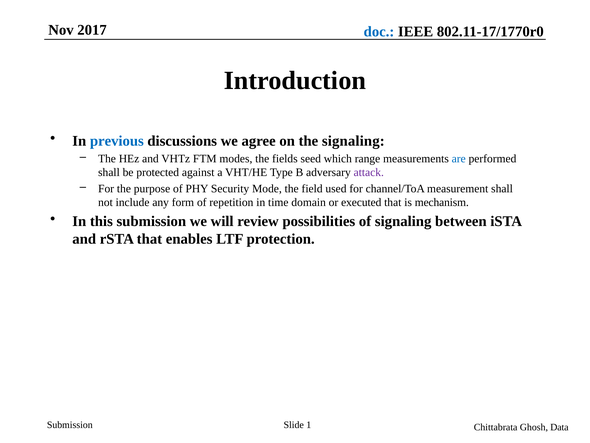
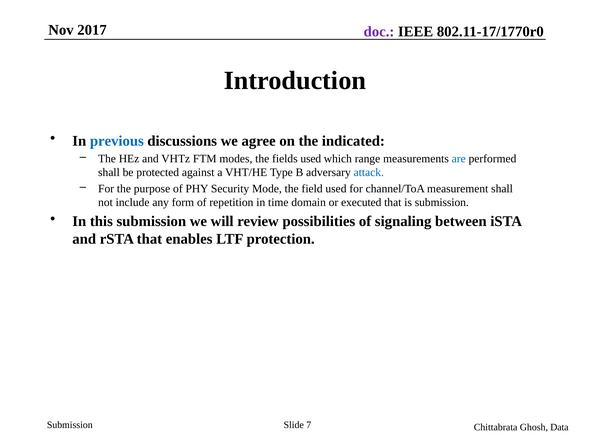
doc colour: blue -> purple
the signaling: signaling -> indicated
fields seed: seed -> used
attack colour: purple -> blue
is mechanism: mechanism -> submission
1: 1 -> 7
